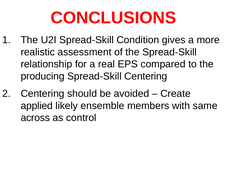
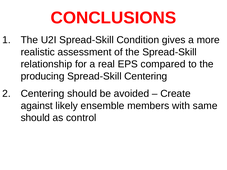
applied at (37, 106): applied -> against
across at (35, 118): across -> should
